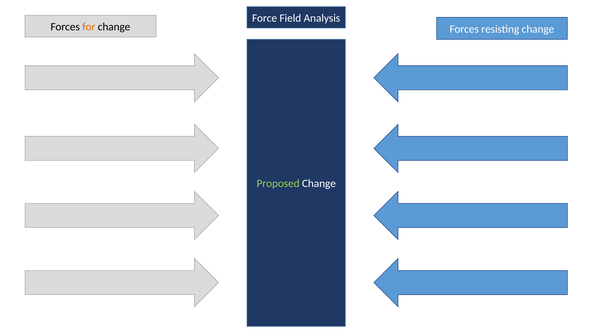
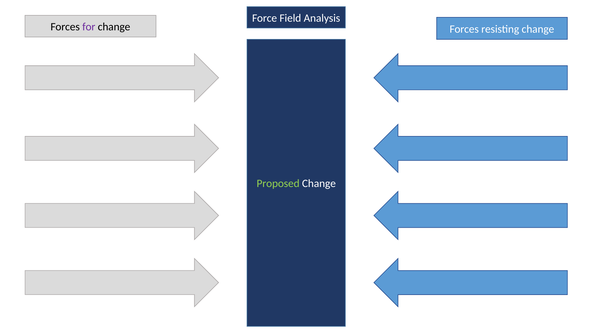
for colour: orange -> purple
